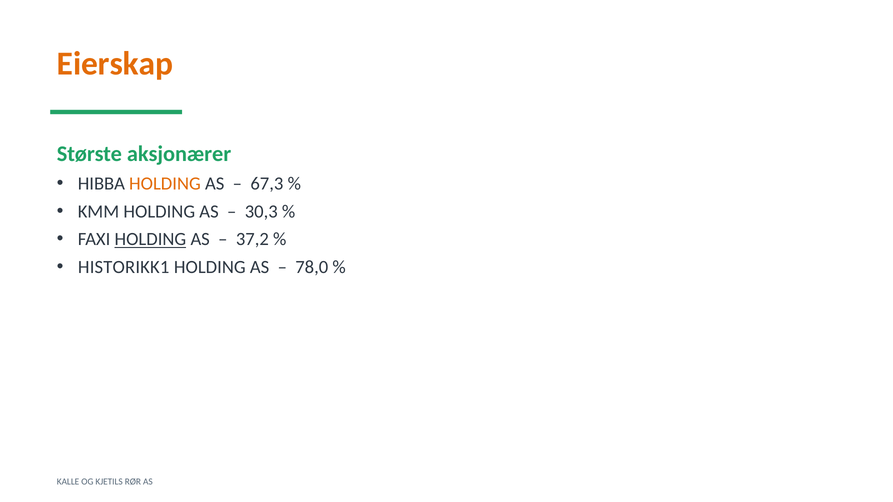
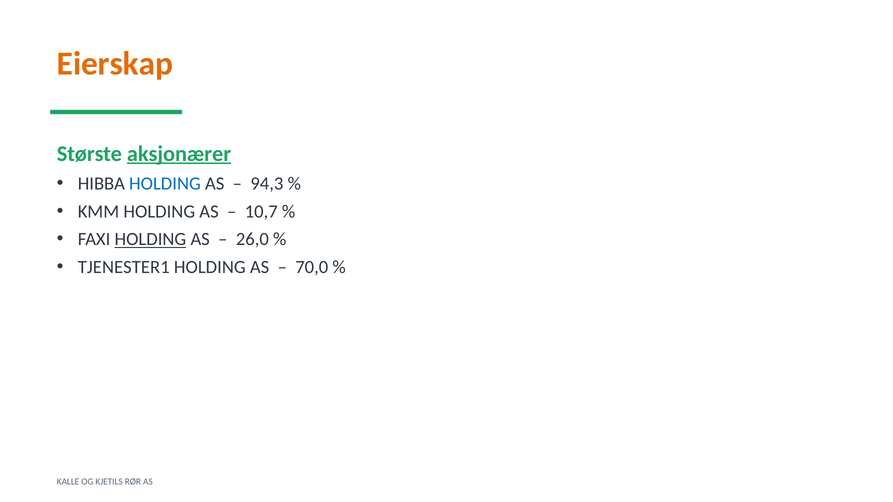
aksjonærer underline: none -> present
HOLDING at (165, 184) colour: orange -> blue
67,3: 67,3 -> 94,3
30,3: 30,3 -> 10,7
37,2: 37,2 -> 26,0
HISTORIKK1: HISTORIKK1 -> TJENESTER1
78,0: 78,0 -> 70,0
